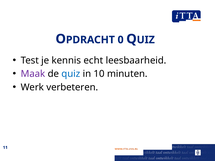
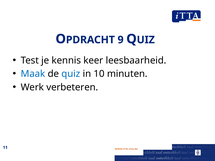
0: 0 -> 9
echt: echt -> keer
Maak colour: purple -> blue
